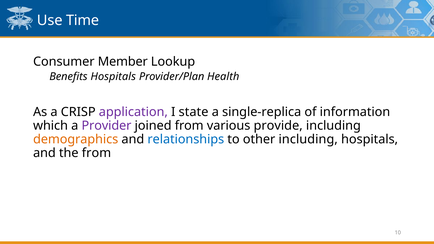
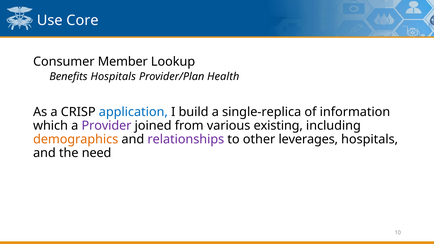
Time: Time -> Core
application colour: purple -> blue
state: state -> build
provide: provide -> existing
relationships colour: blue -> purple
other including: including -> leverages
the from: from -> need
